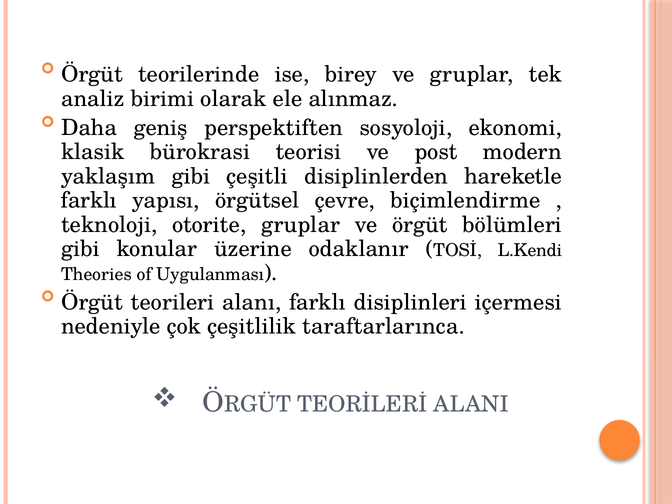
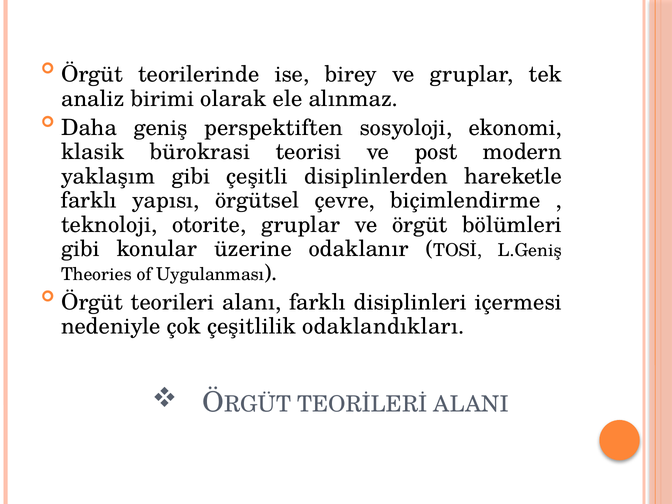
L.Kendi: L.Kendi -> L.Geniş
taraftarlarınca: taraftarlarınca -> odaklandıkları
